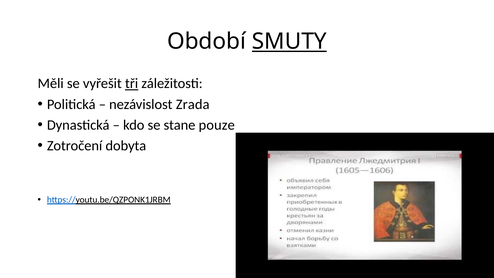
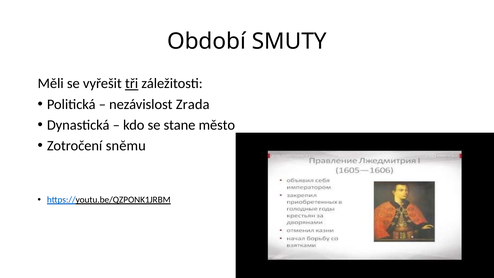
SMUTY underline: present -> none
pouze: pouze -> město
dobyta: dobyta -> sněmu
